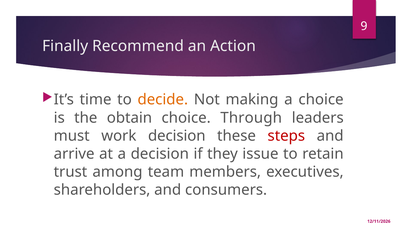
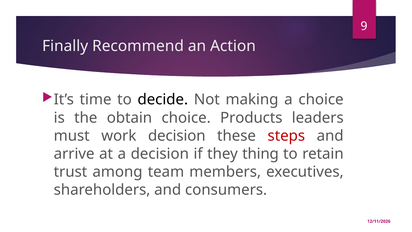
decide colour: orange -> black
Through: Through -> Products
issue: issue -> thing
